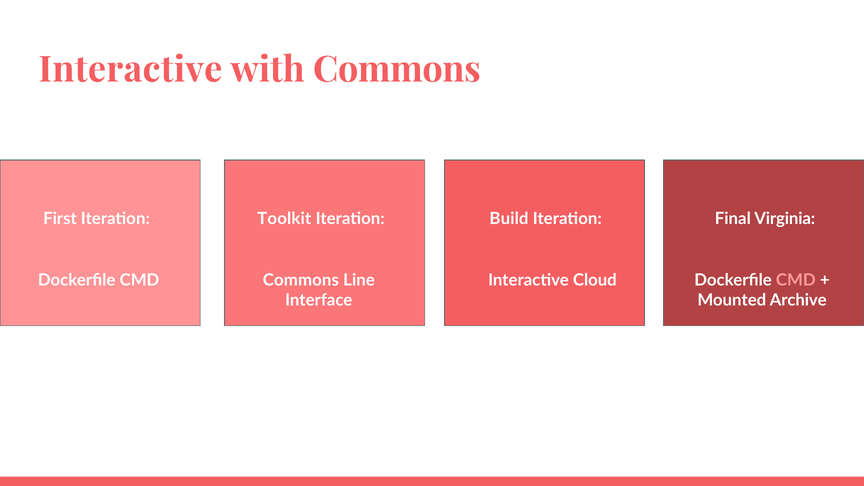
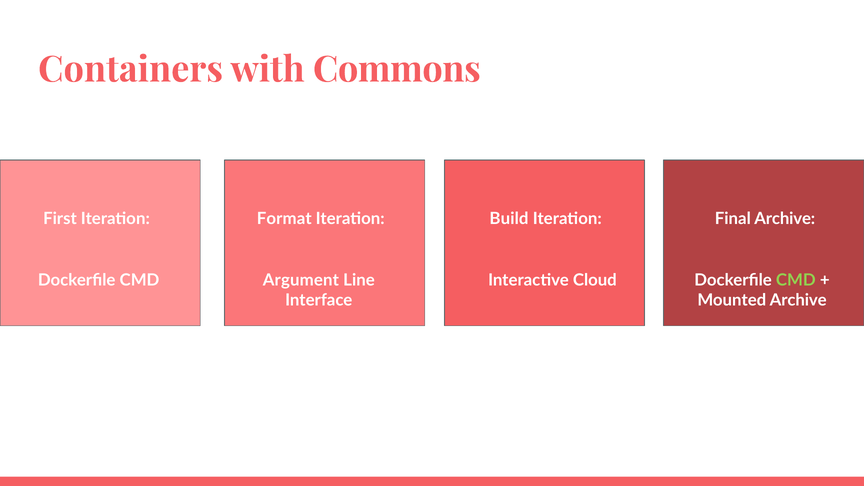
Interactive at (130, 70): Interactive -> Containers
Toolkit: Toolkit -> Format
Final Virginia: Virginia -> Archive
Commons at (301, 280): Commons -> Argument
CMD at (796, 280) colour: pink -> light green
